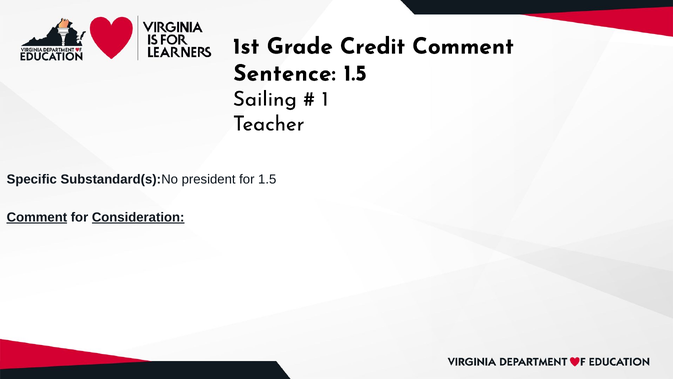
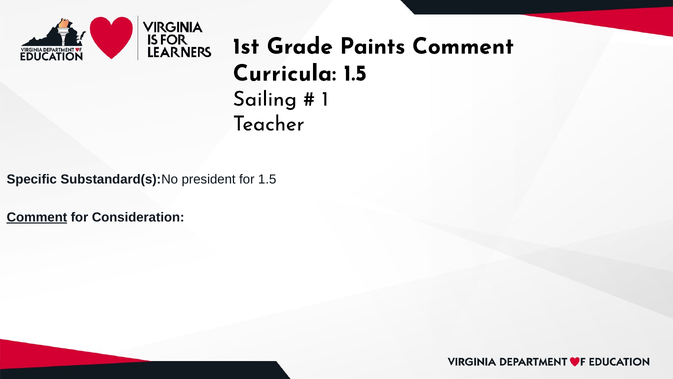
Credit: Credit -> Paints
Sentence: Sentence -> Curricula
Consideration underline: present -> none
